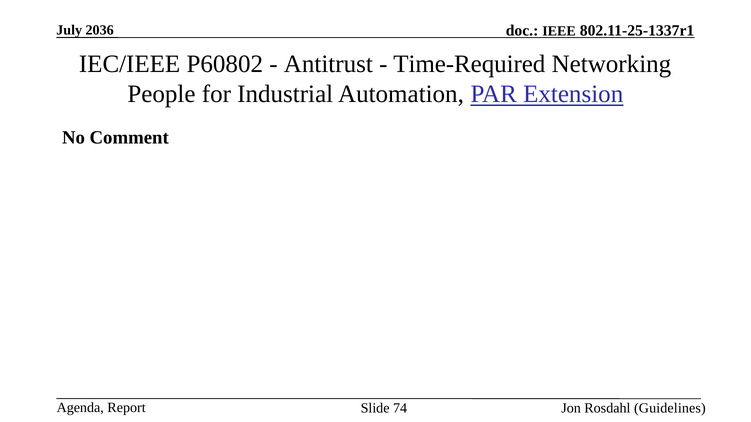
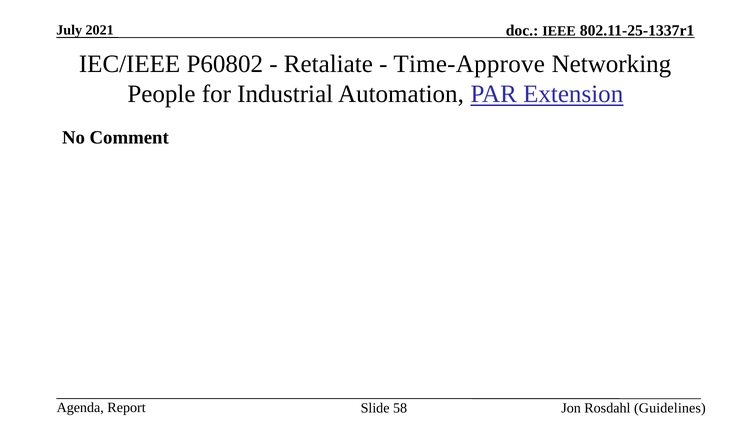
2036: 2036 -> 2021
Antitrust: Antitrust -> Retaliate
Time-Required: Time-Required -> Time-Approve
74: 74 -> 58
